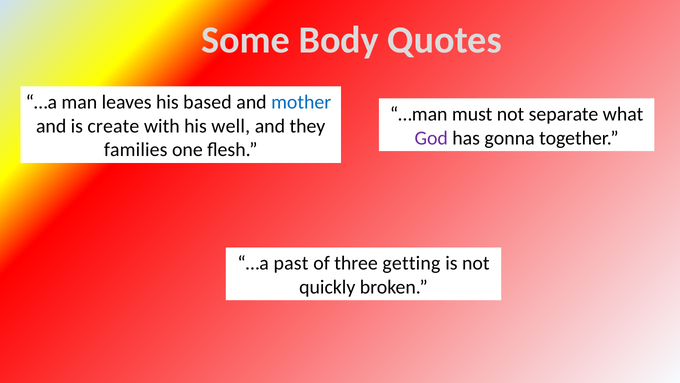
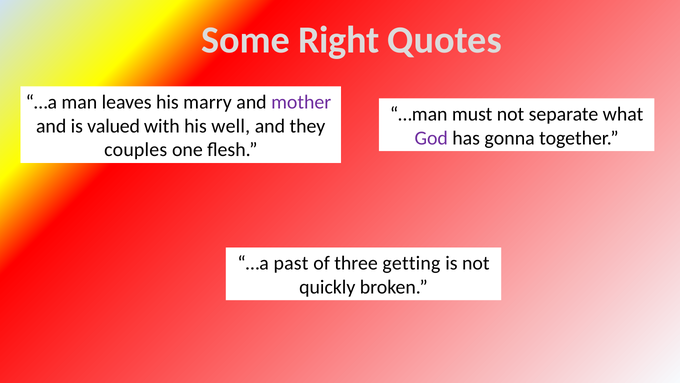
Body: Body -> Right
based: based -> marry
mother colour: blue -> purple
create: create -> valued
families: families -> couples
